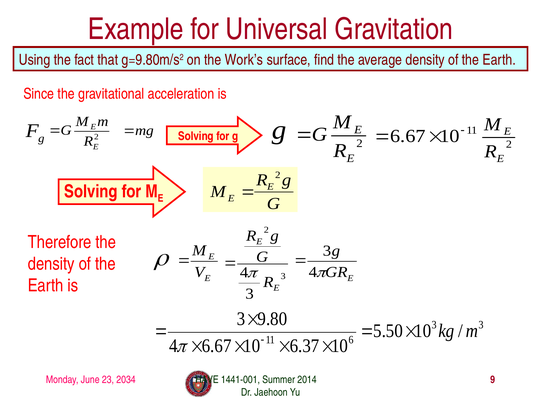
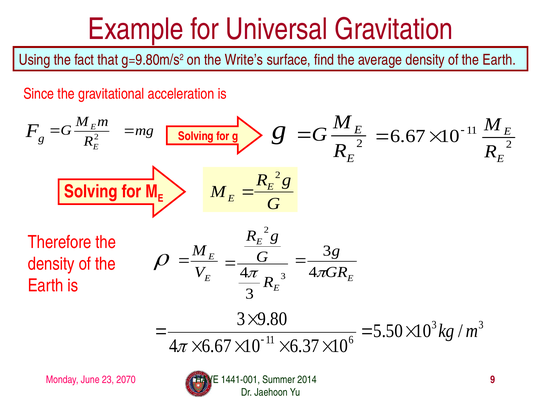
Work’s: Work’s -> Write’s
2034: 2034 -> 2070
